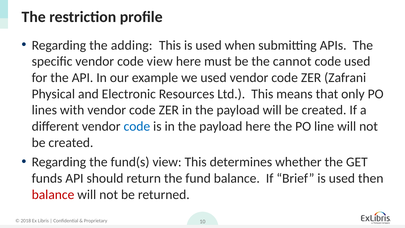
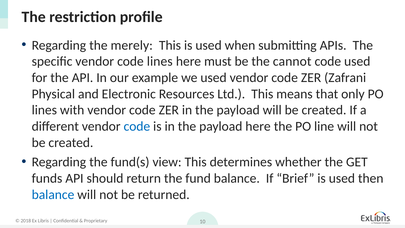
adding: adding -> merely
code view: view -> lines
balance at (53, 194) colour: red -> blue
